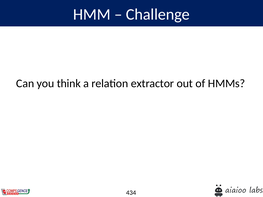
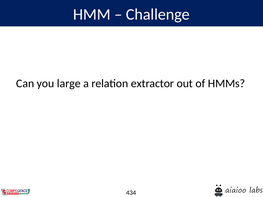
think: think -> large
